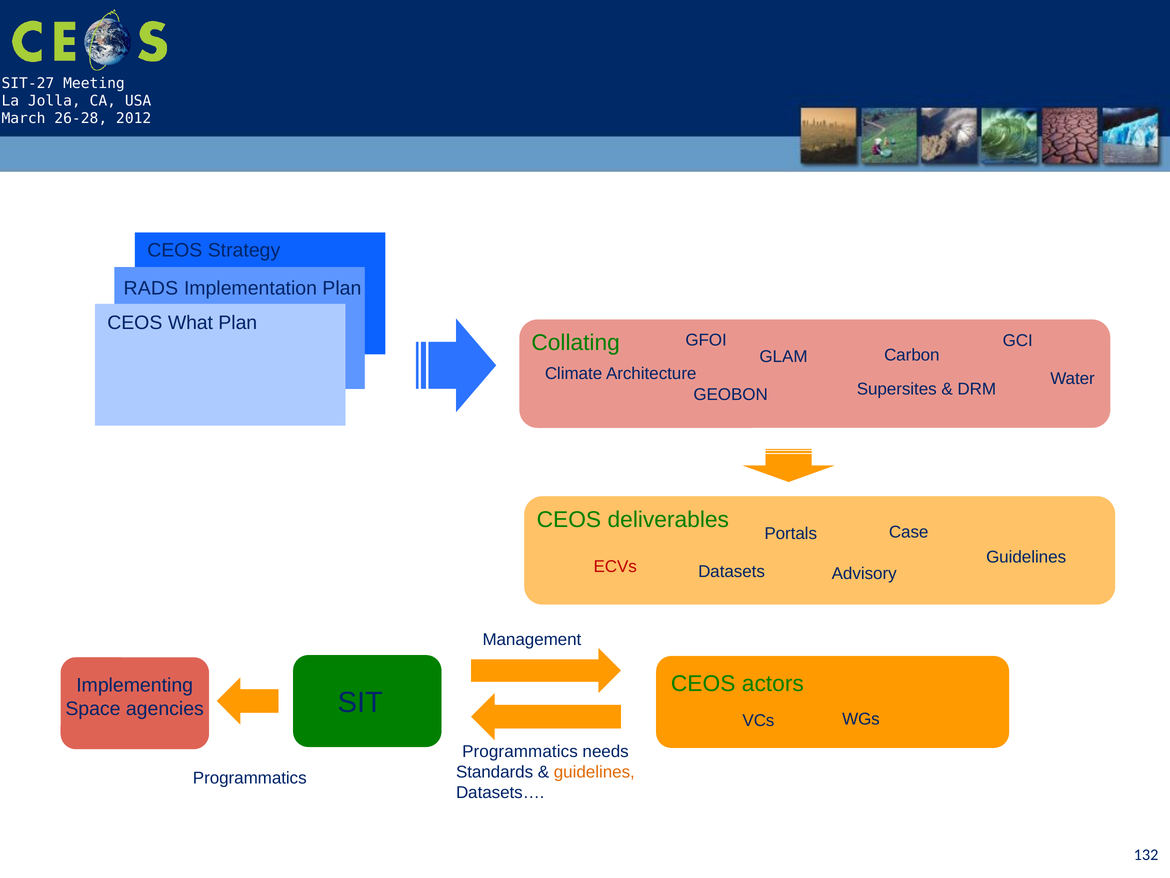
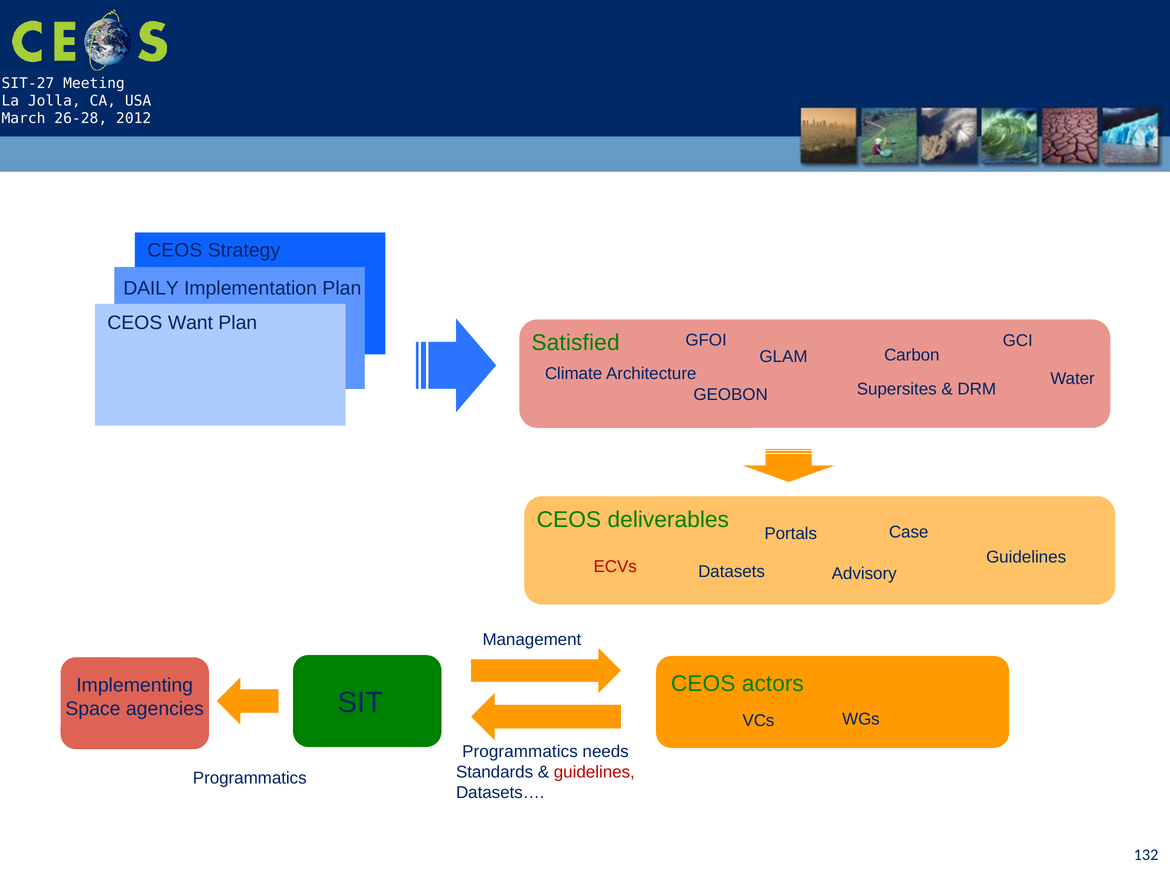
RADS: RADS -> DAILY
What: What -> Want
Collating: Collating -> Satisfied
guidelines at (594, 772) colour: orange -> red
